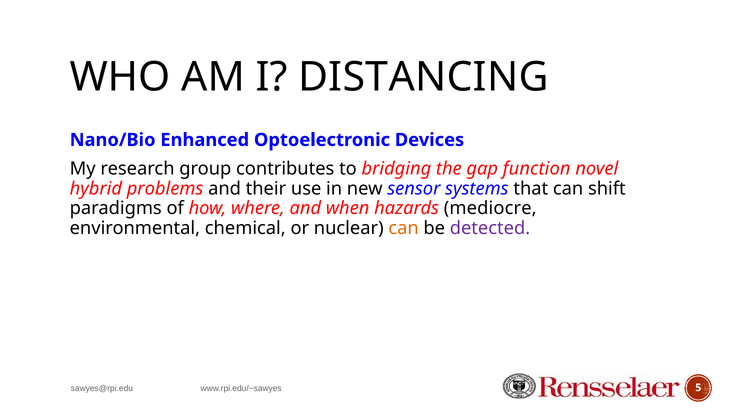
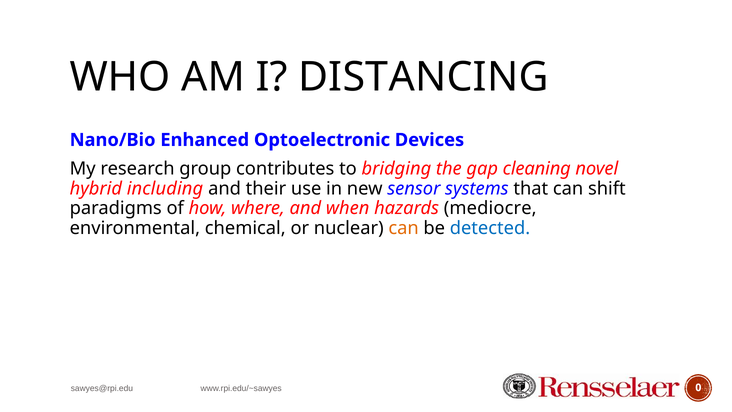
function: function -> cleaning
problems: problems -> including
detected colour: purple -> blue
5: 5 -> 0
